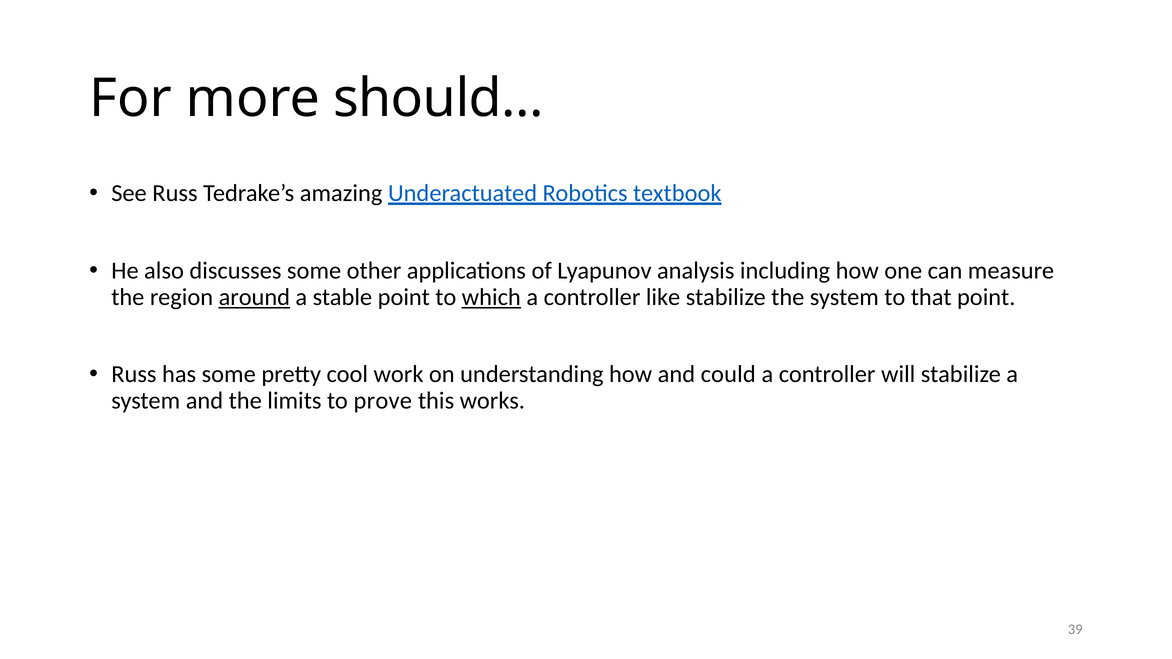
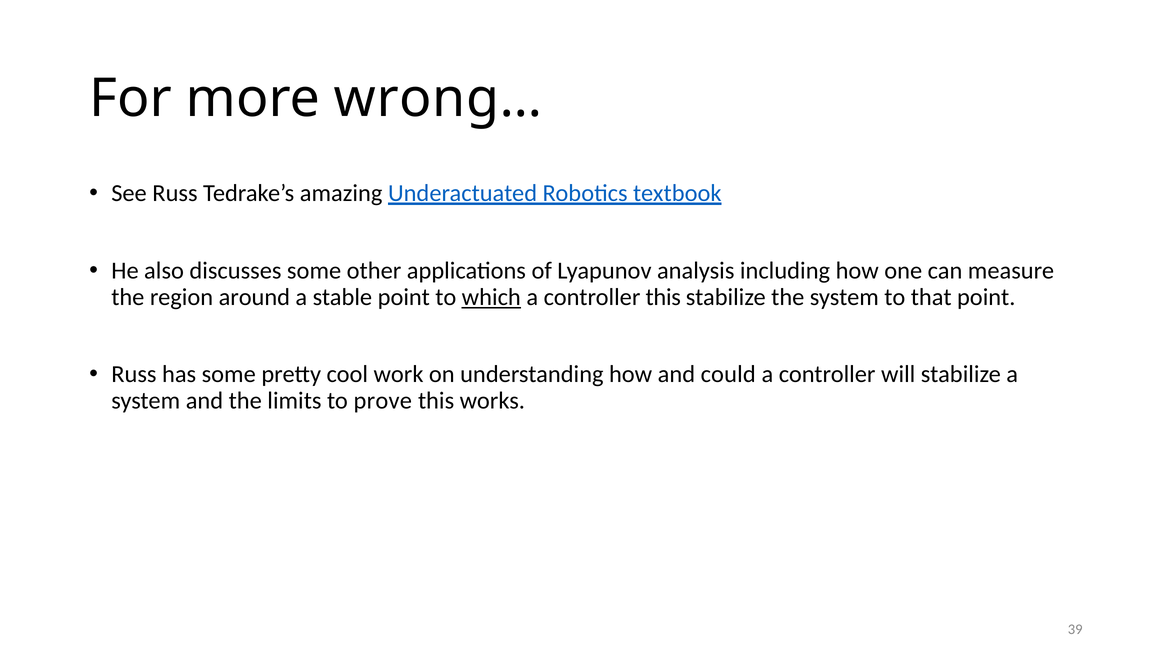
should…: should… -> wrong…
around underline: present -> none
controller like: like -> this
